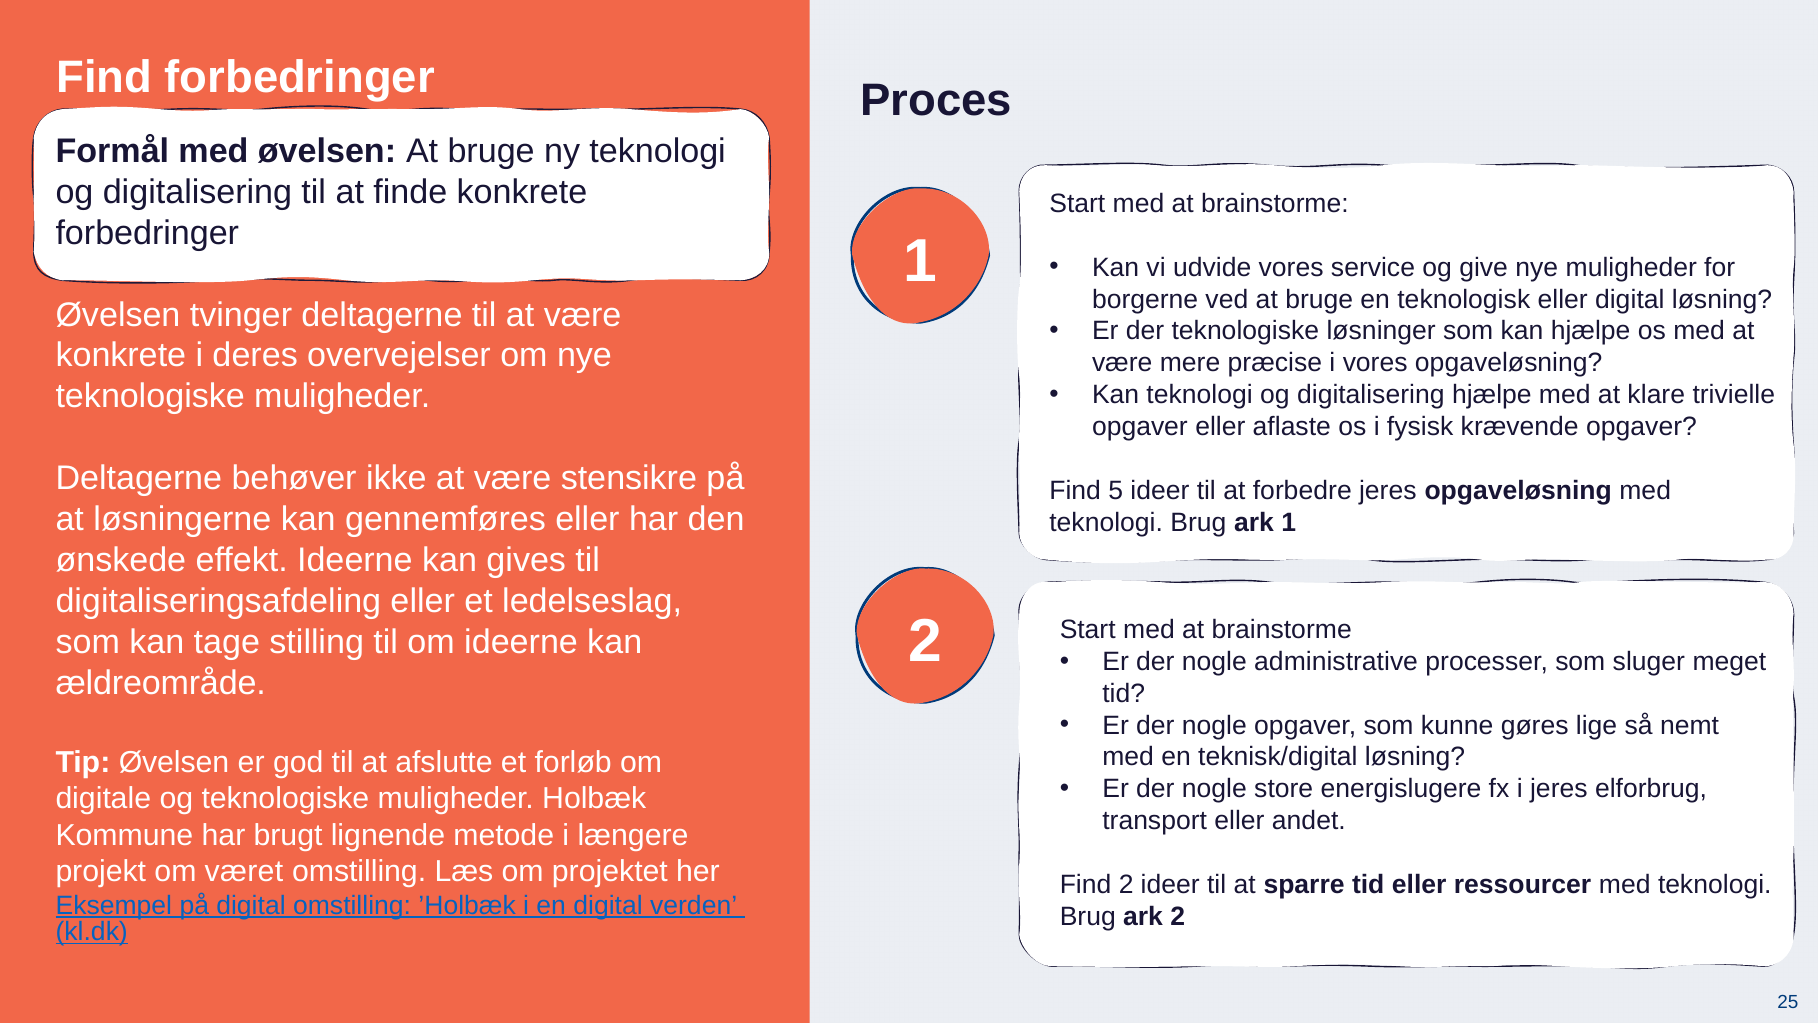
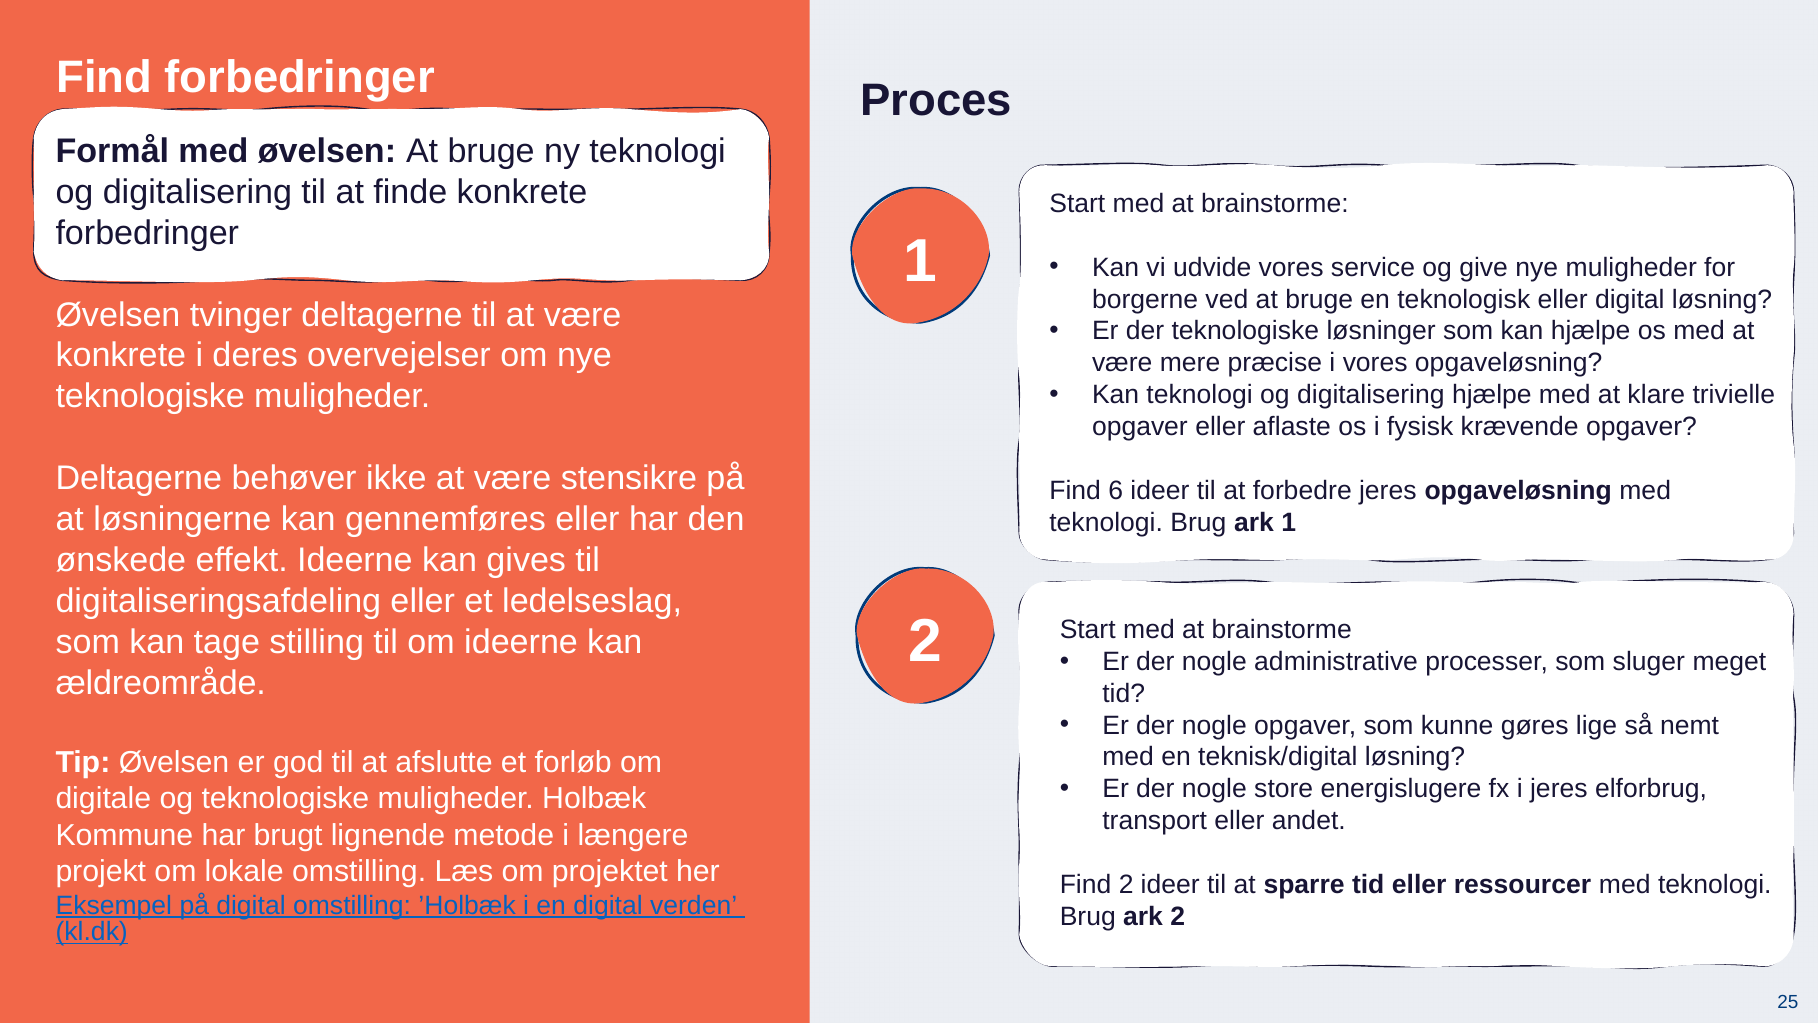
5: 5 -> 6
været: været -> lokale
